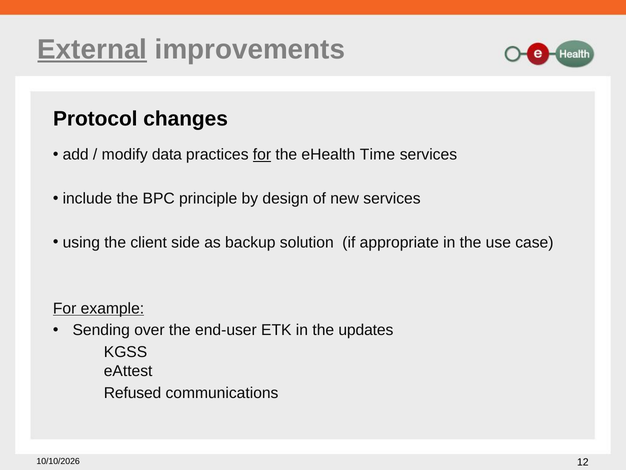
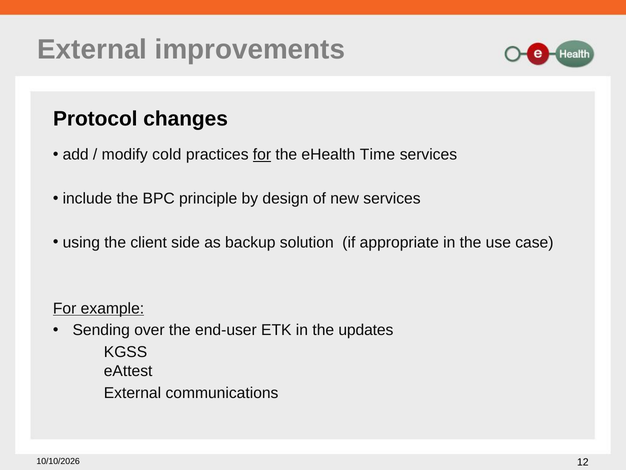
External at (92, 49) underline: present -> none
data: data -> cold
Refused at (133, 393): Refused -> External
